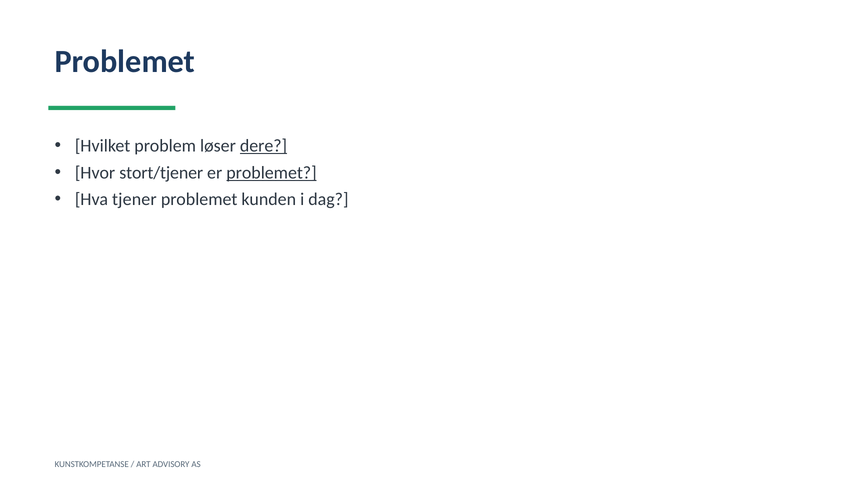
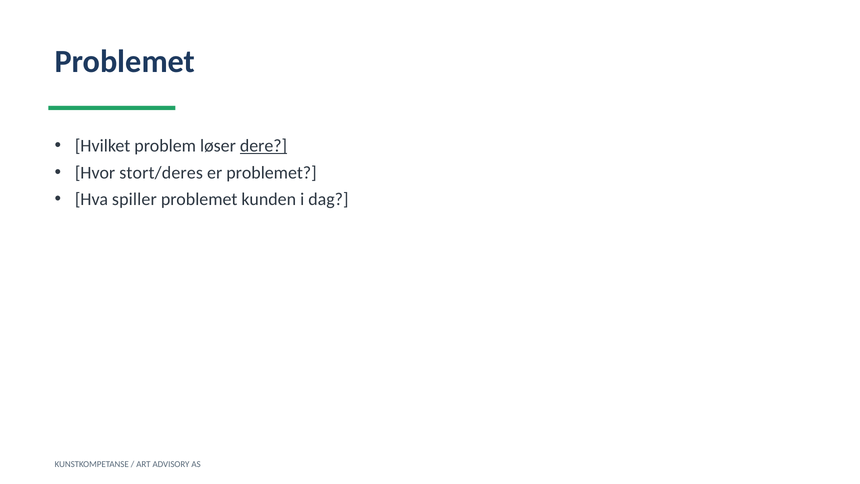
stort/tjener: stort/tjener -> stort/deres
problemet at (271, 173) underline: present -> none
tjener: tjener -> spiller
